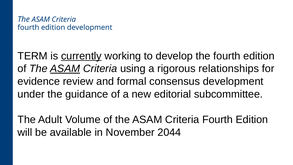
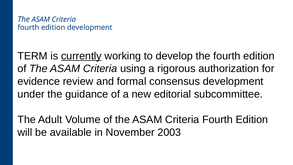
ASAM at (65, 69) underline: present -> none
relationships: relationships -> authorization
2044: 2044 -> 2003
